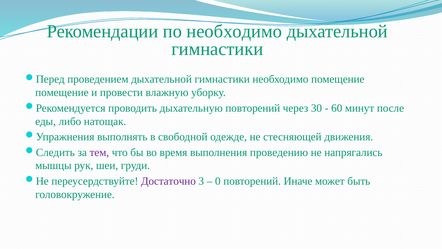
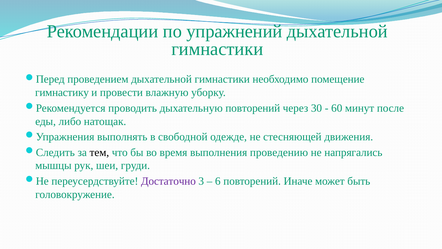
по необходимо: необходимо -> упражнений
помещение at (62, 92): помещение -> гимнастику
тем colour: purple -> black
0: 0 -> 6
